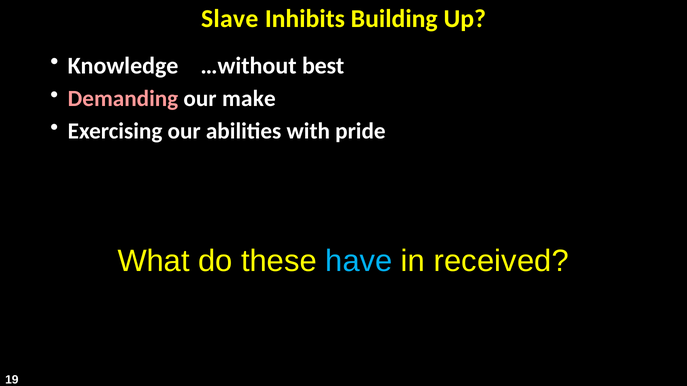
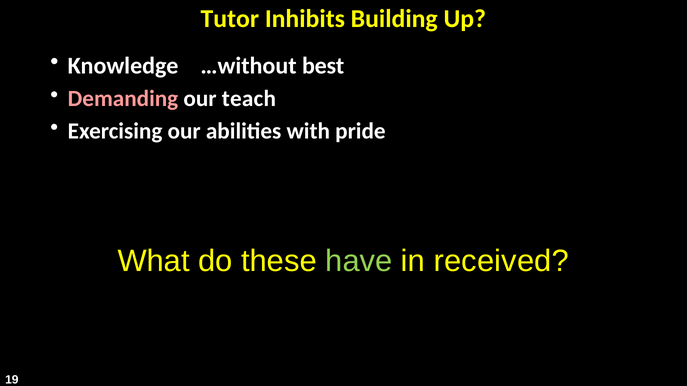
Slave: Slave -> Tutor
make: make -> teach
have colour: light blue -> light green
